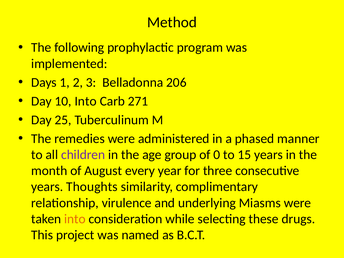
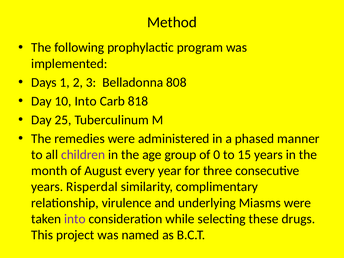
206: 206 -> 808
271: 271 -> 818
Thoughts: Thoughts -> Risperdal
into at (75, 219) colour: orange -> purple
